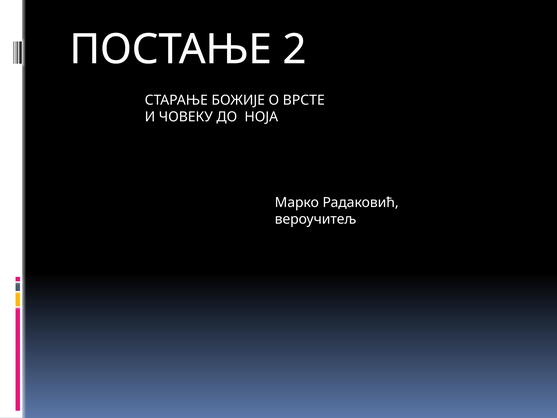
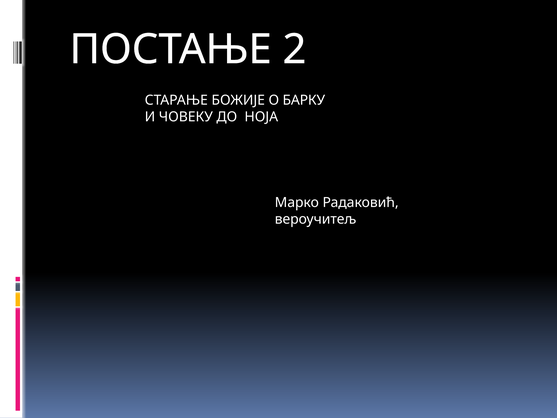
ВРСТЕ: ВРСТЕ -> БАРКУ
